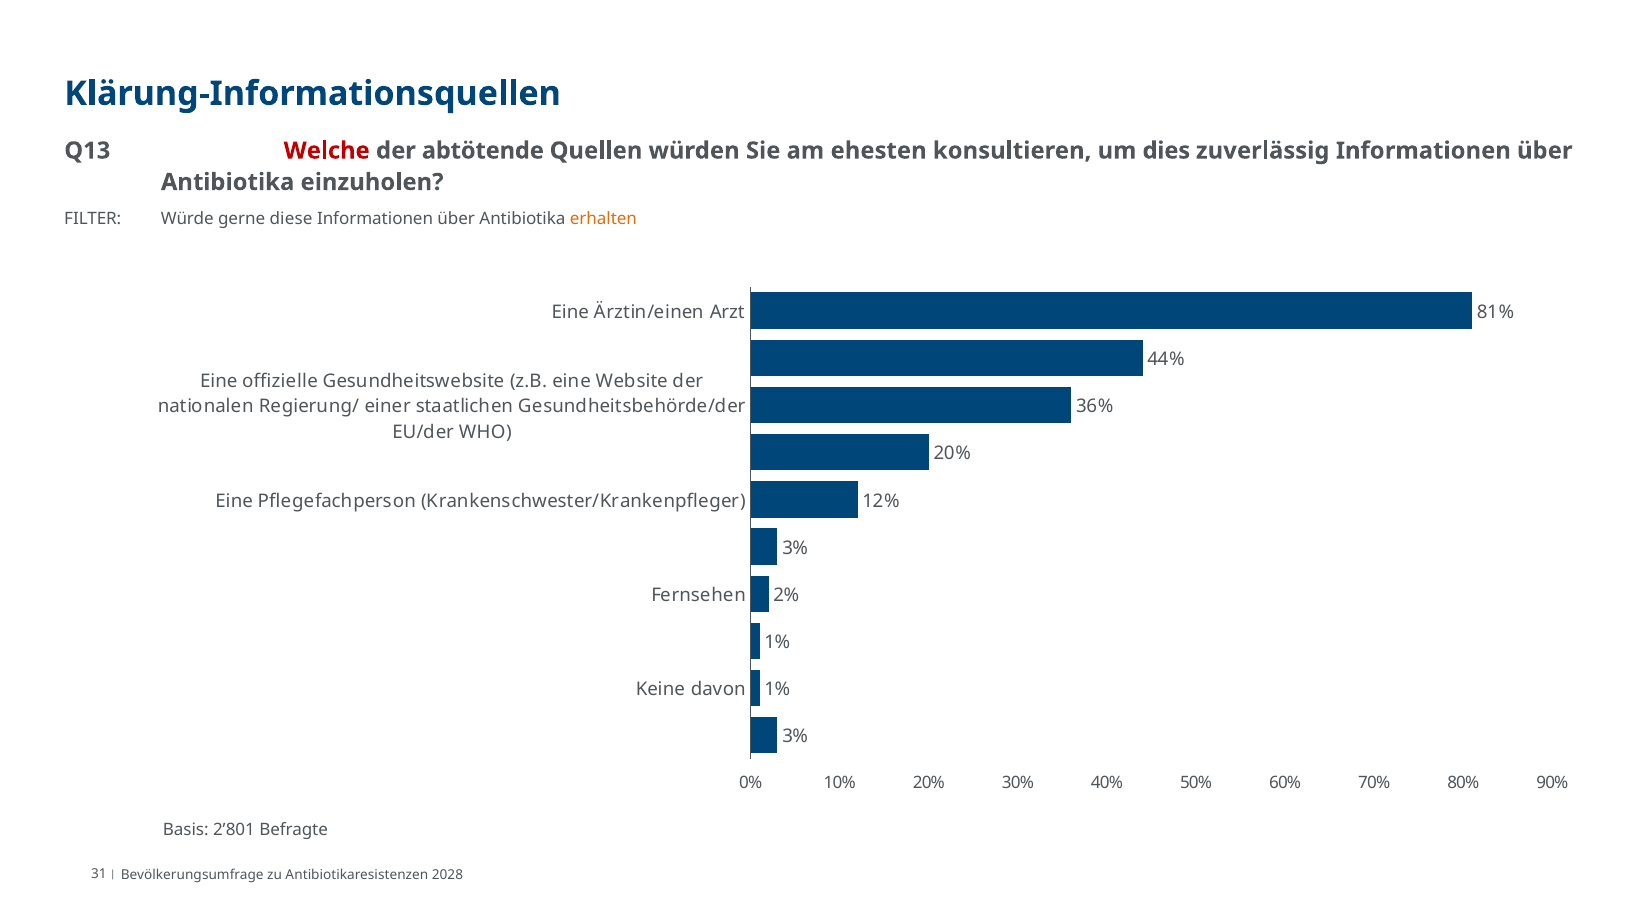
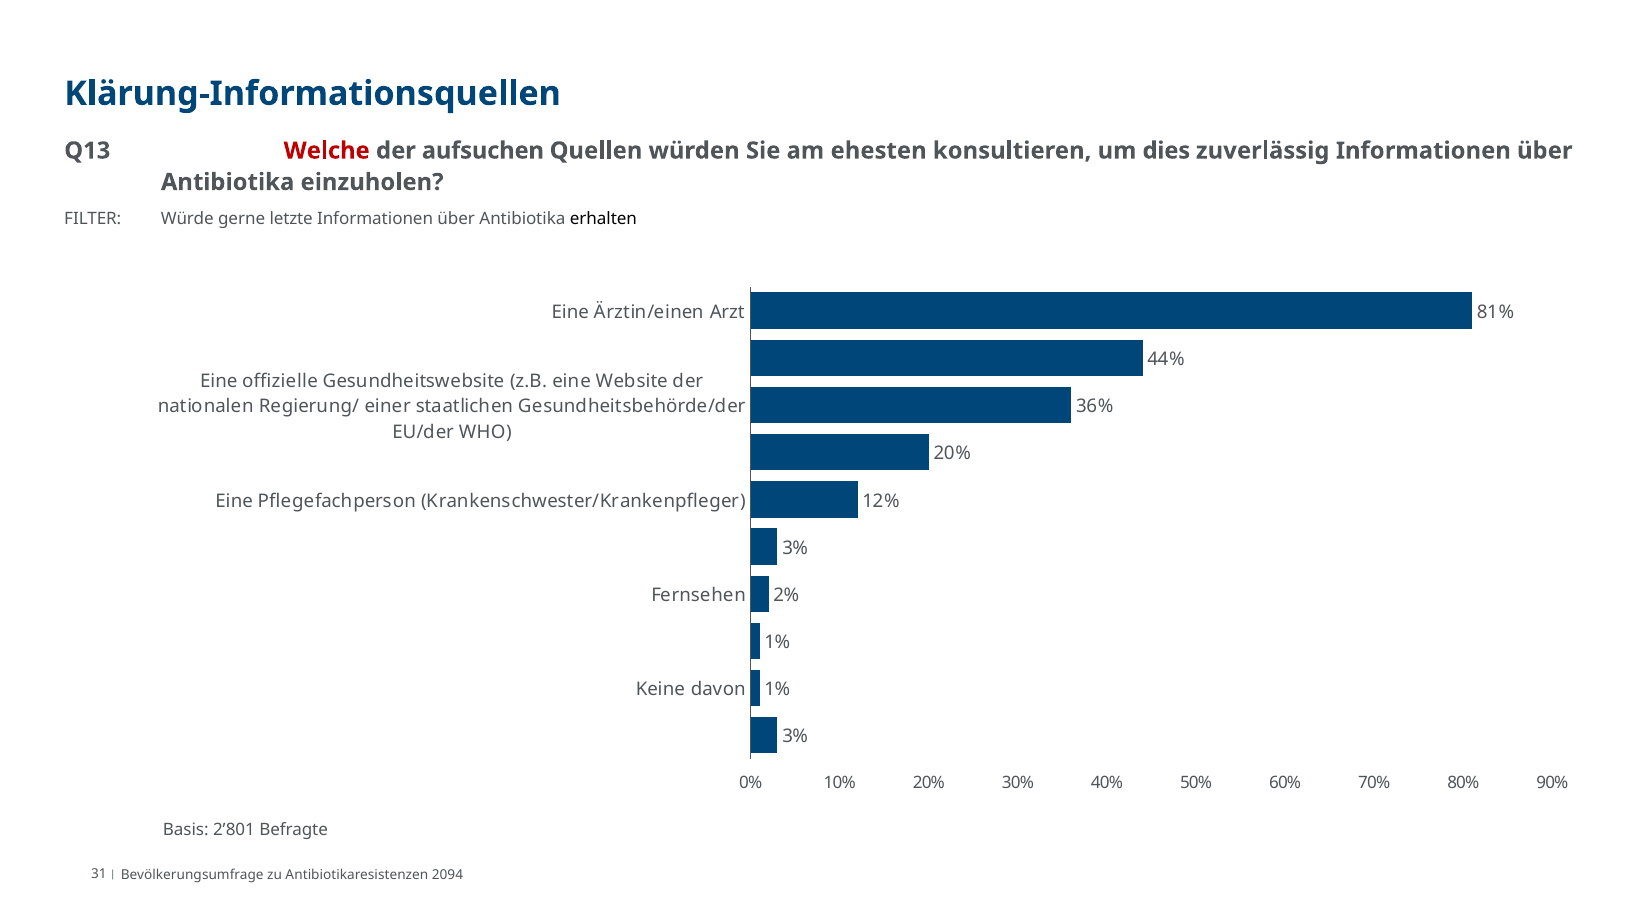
abtötende: abtötende -> aufsuchen
diese: diese -> letzte
erhalten colour: orange -> black
2028: 2028 -> 2094
